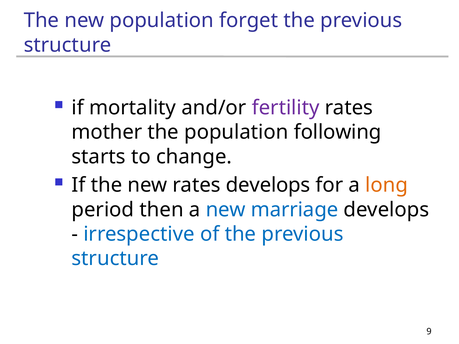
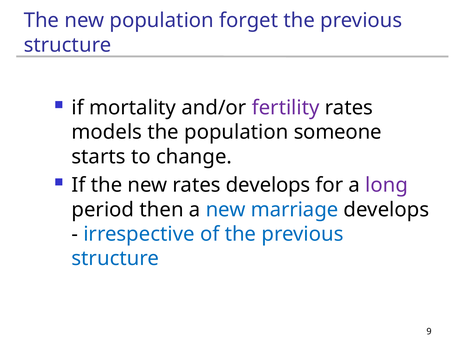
mother: mother -> models
following: following -> someone
long colour: orange -> purple
